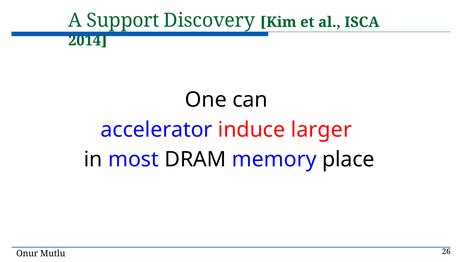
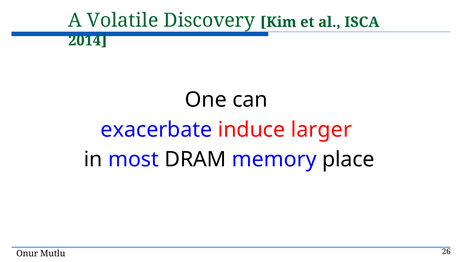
Support: Support -> Volatile
accelerator: accelerator -> exacerbate
